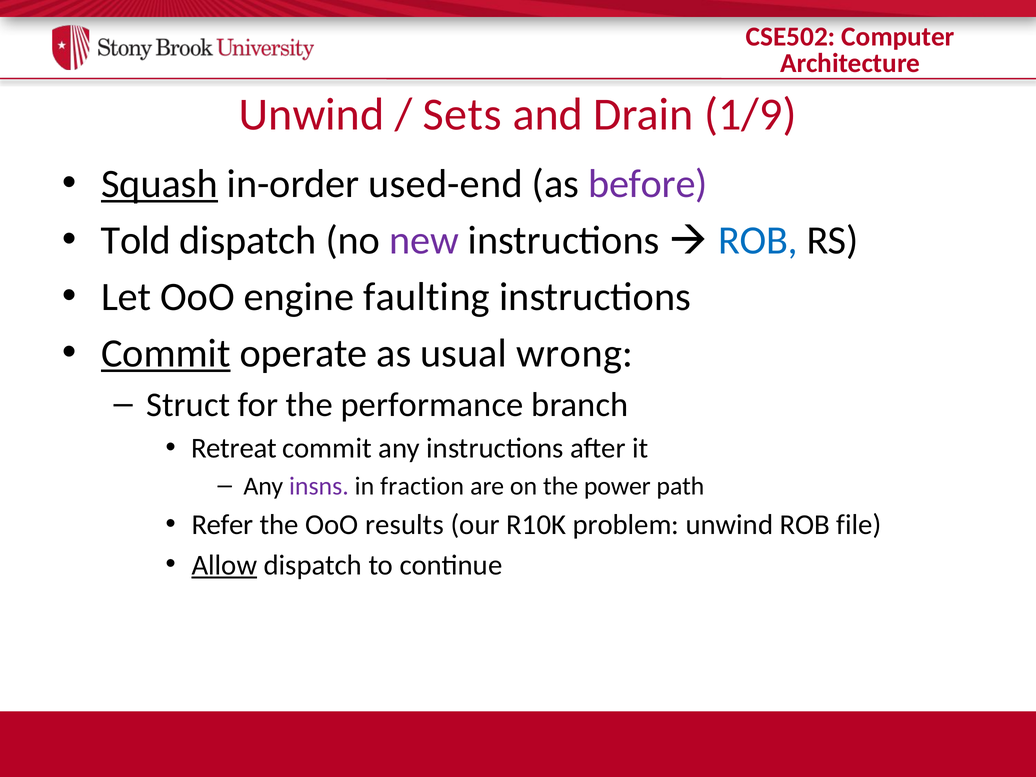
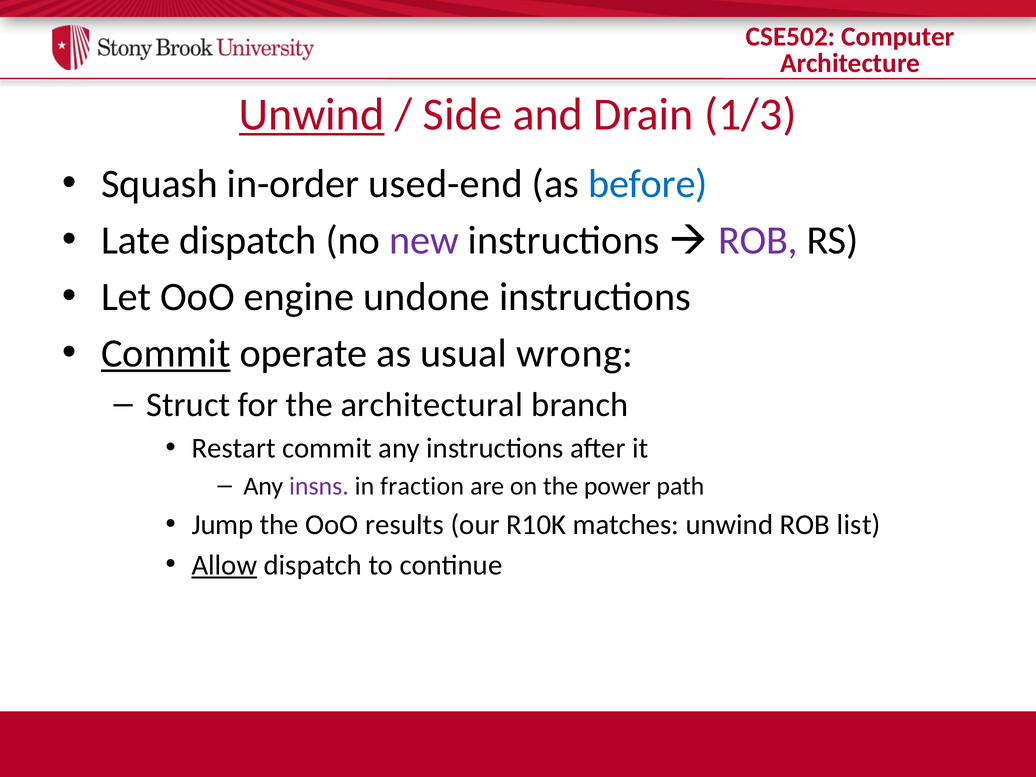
Unwind at (312, 114) underline: none -> present
Sets: Sets -> Side
1/9: 1/9 -> 1/3
Squash underline: present -> none
before colour: purple -> blue
Told: Told -> Late
ROB at (758, 241) colour: blue -> purple
faulting: faulting -> undone
performance: performance -> architectural
Retreat: Retreat -> Restart
Refer: Refer -> Jump
problem: problem -> matches
file: file -> list
